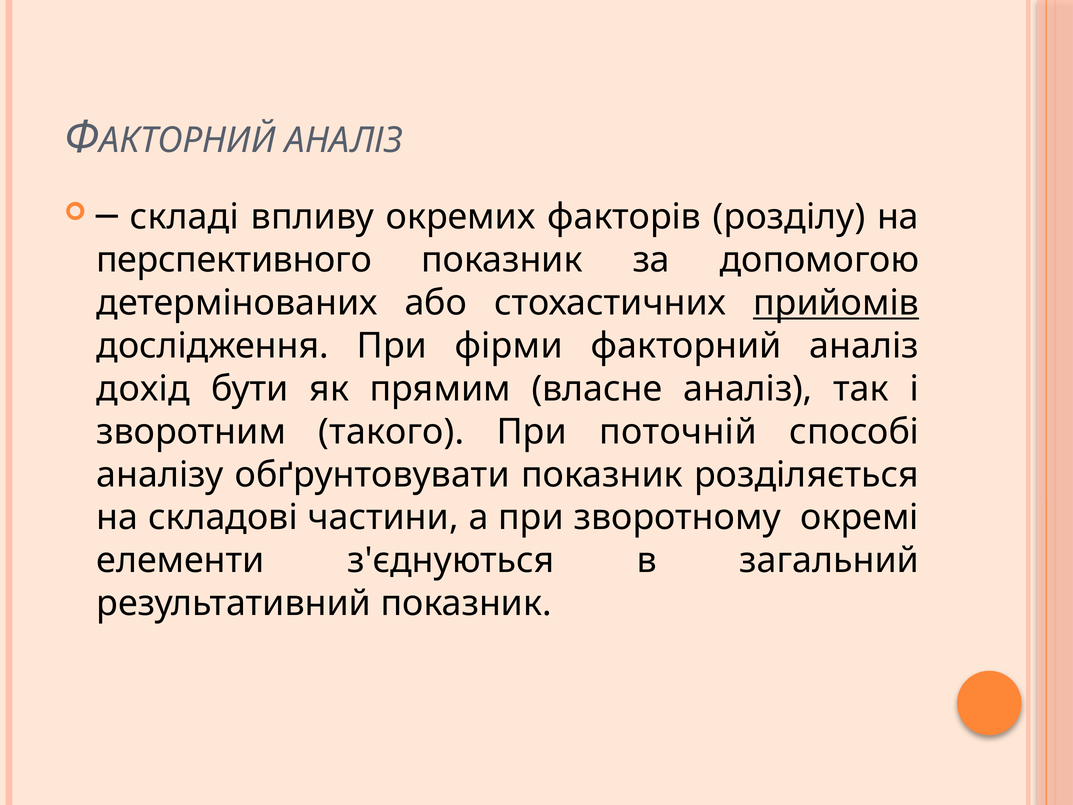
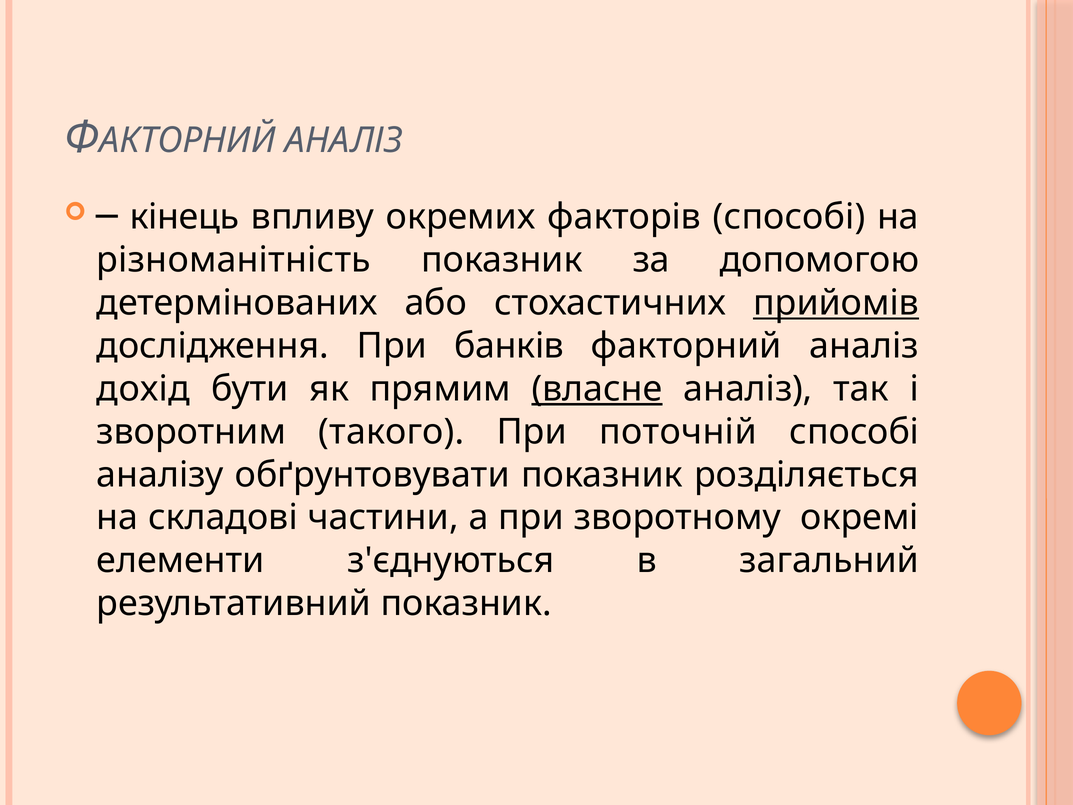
складі: складі -> кінець
факторів розділу: розділу -> способі
перспективного: перспективного -> різноманітність
фірми: фірми -> банків
власне underline: none -> present
